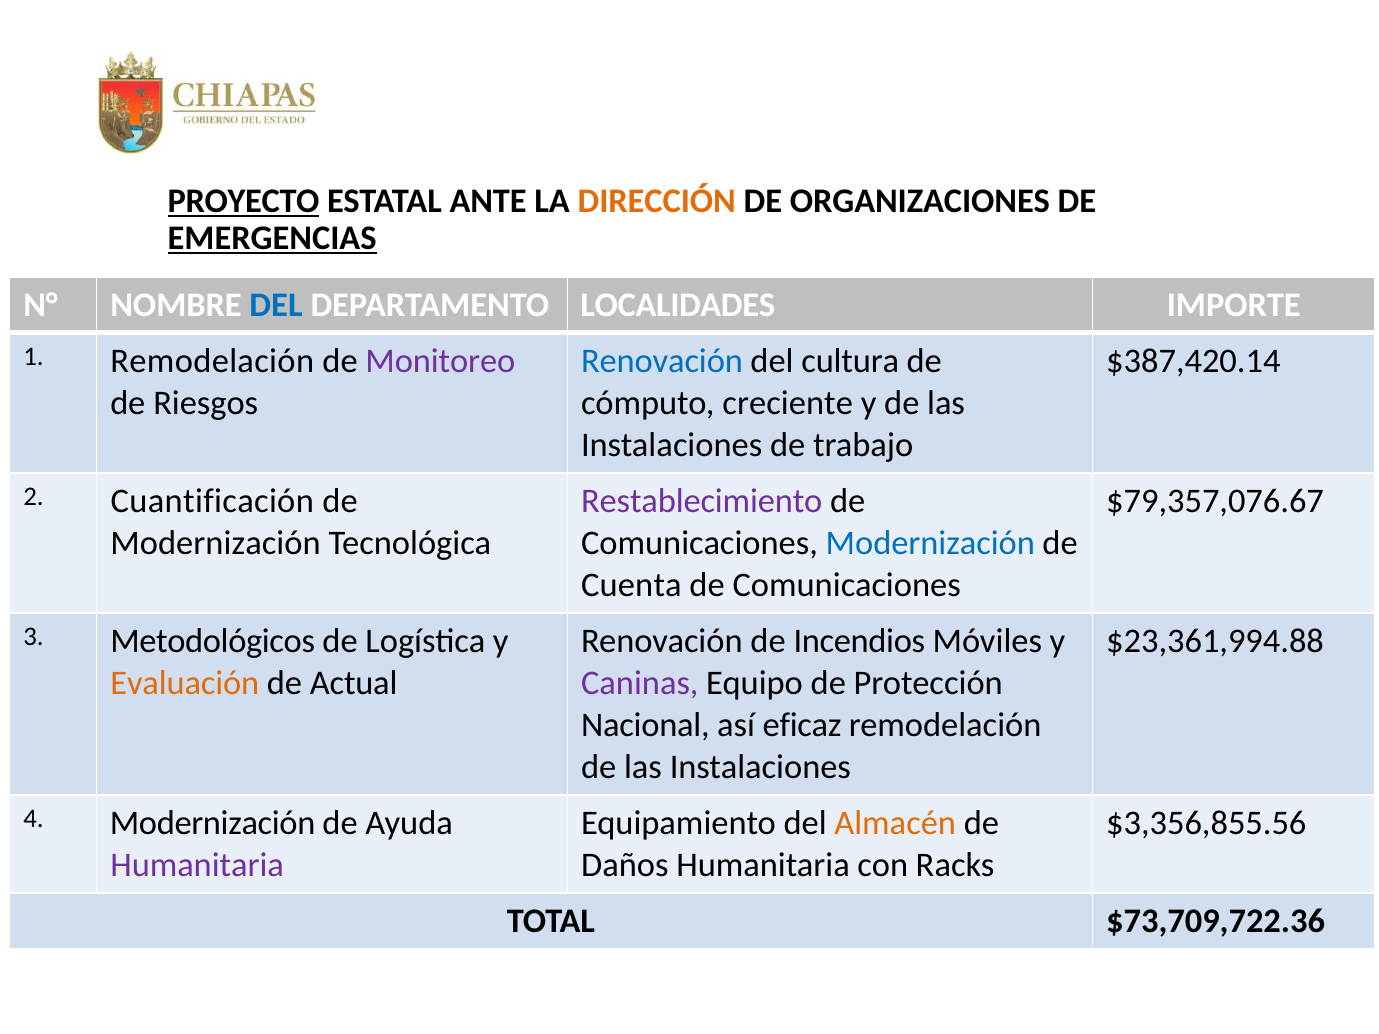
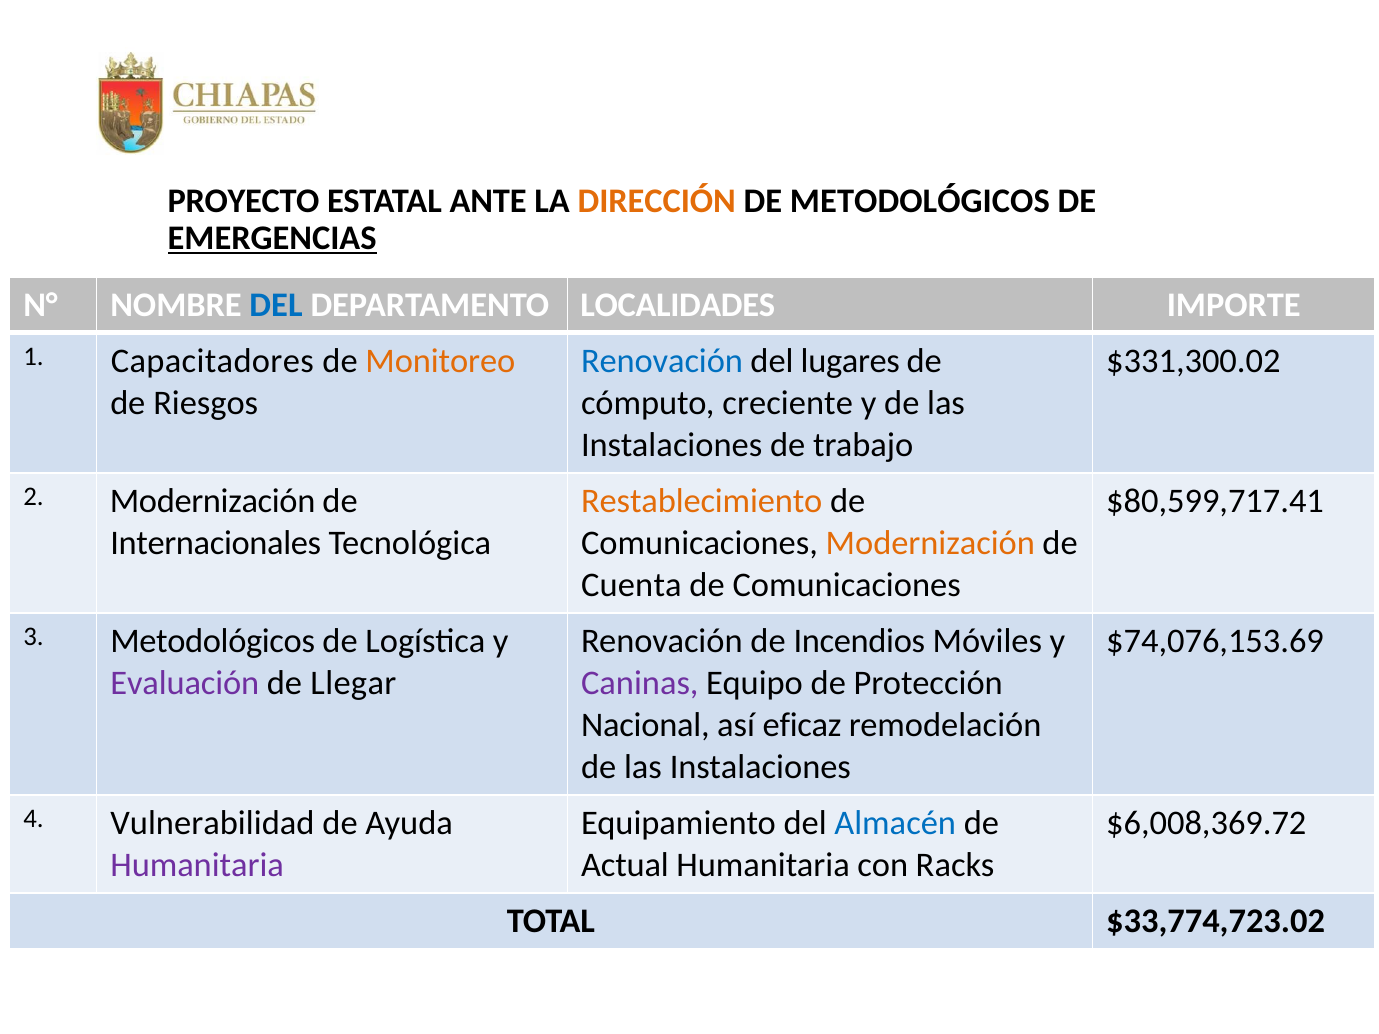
PROYECTO underline: present -> none
DE ORGANIZACIONES: ORGANIZACIONES -> METODOLÓGICOS
1 Remodelación: Remodelación -> Capacitadores
Monitoreo colour: purple -> orange
cultura: cultura -> lugares
$387,420.14: $387,420.14 -> $331,300.02
2 Cuantificación: Cuantificación -> Modernización
Restablecimiento colour: purple -> orange
$79,357,076.67: $79,357,076.67 -> $80,599,717.41
Modernización at (216, 543): Modernización -> Internacionales
Modernización at (930, 543) colour: blue -> orange
$23,361,994.88: $23,361,994.88 -> $74,076,153.69
Evaluación colour: orange -> purple
Actual: Actual -> Llegar
4 Modernización: Modernización -> Vulnerabilidad
Almacén colour: orange -> blue
$3,356,855.56: $3,356,855.56 -> $6,008,369.72
Daños: Daños -> Actual
$73,709,722.36: $73,709,722.36 -> $33,774,723.02
